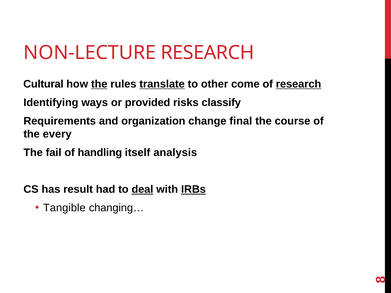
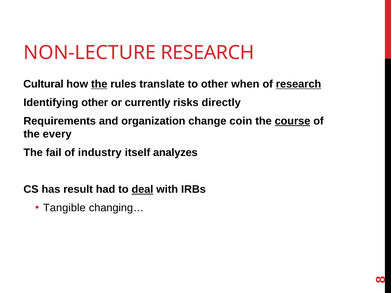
translate underline: present -> none
come: come -> when
Identifying ways: ways -> other
provided: provided -> currently
classify: classify -> directly
final: final -> coin
course underline: none -> present
handling: handling -> industry
analysis: analysis -> analyzes
IRBs underline: present -> none
